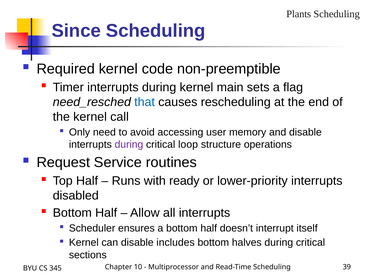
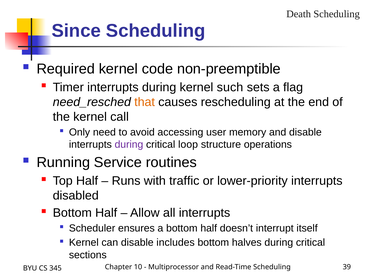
Plants: Plants -> Death
main: main -> such
that colour: blue -> orange
Request: Request -> Running
ready: ready -> traffic
